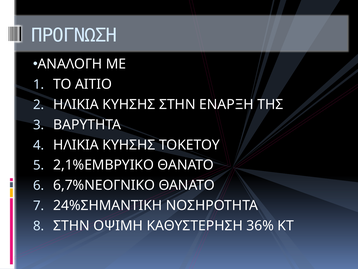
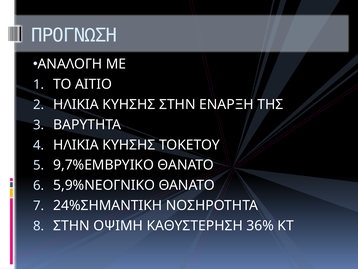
2,1%ΕΜΒΡΥΙΚΟ: 2,1%ΕΜΒΡΥΙΚΟ -> 9,7%ΕΜΒΡΥΙΚΟ
6,7%ΝΕΟΓΝΙΚΟ: 6,7%ΝΕΟΓΝΙΚΟ -> 5,9%ΝΕΟΓΝΙΚΟ
